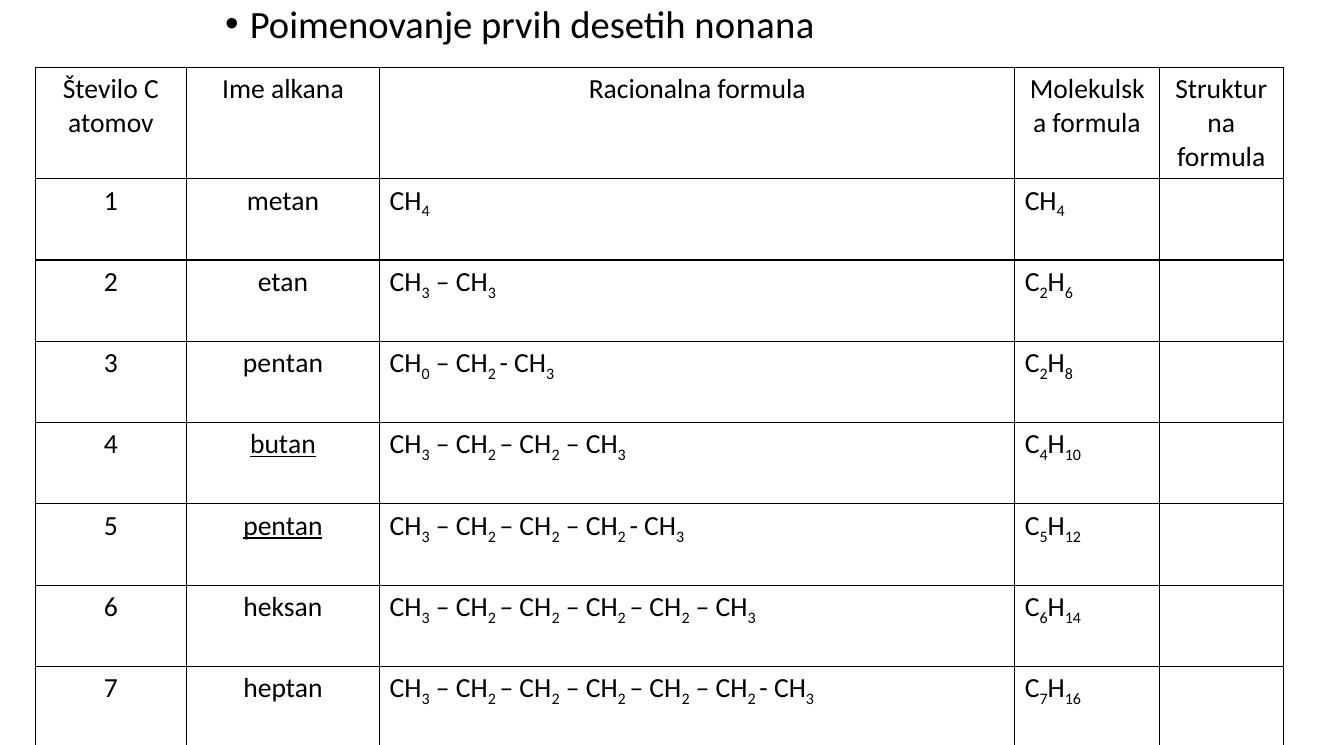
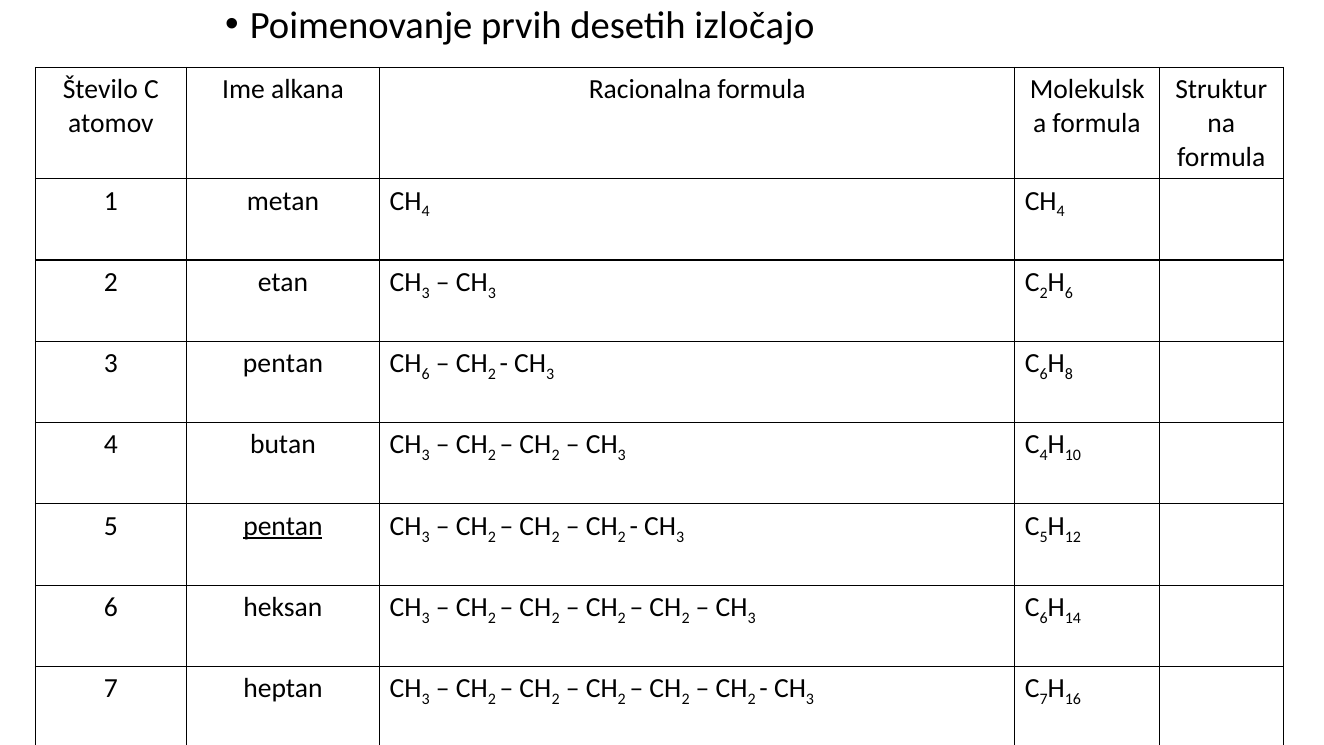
nonana: nonana -> izločajo
0 at (426, 374): 0 -> 6
2 at (1044, 374): 2 -> 6
butan underline: present -> none
